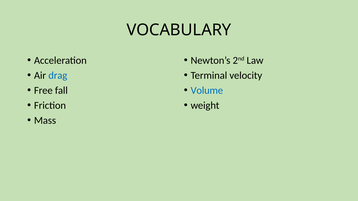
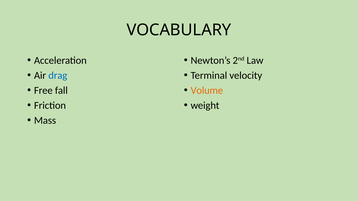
Volume colour: blue -> orange
